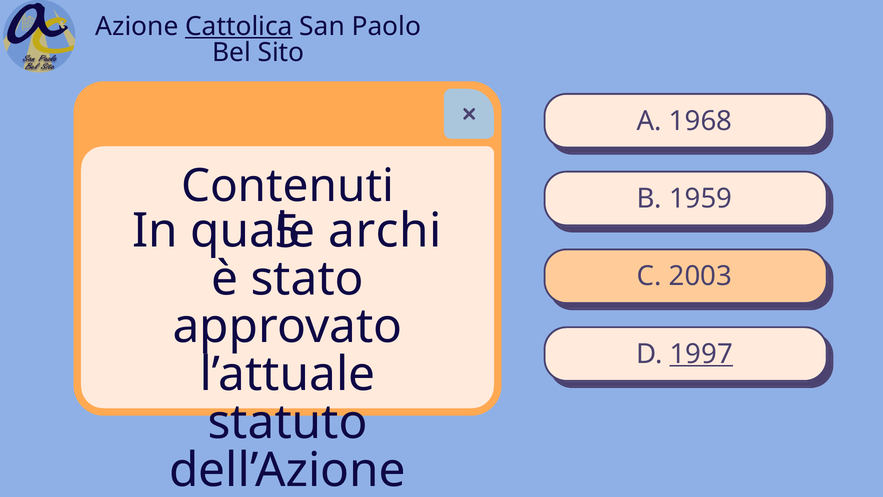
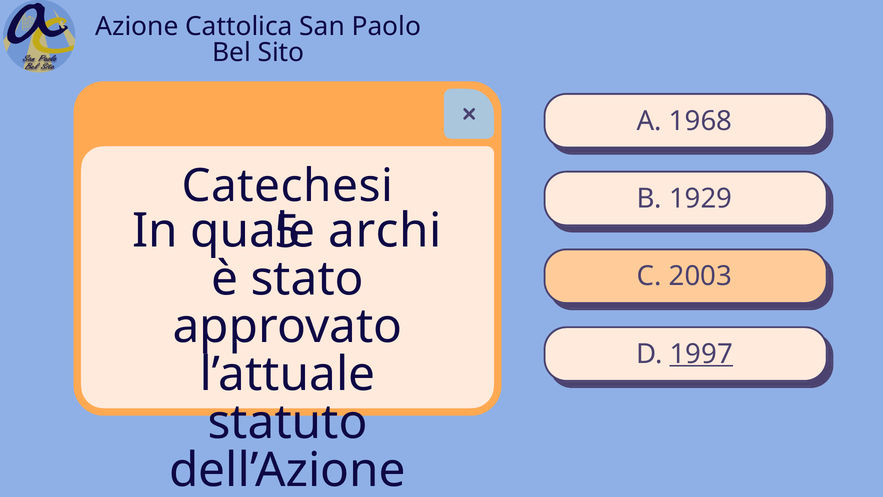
Cattolica at (239, 26) underline: present -> none
Contenuti: Contenuti -> Catechesi
1959: 1959 -> 1929
